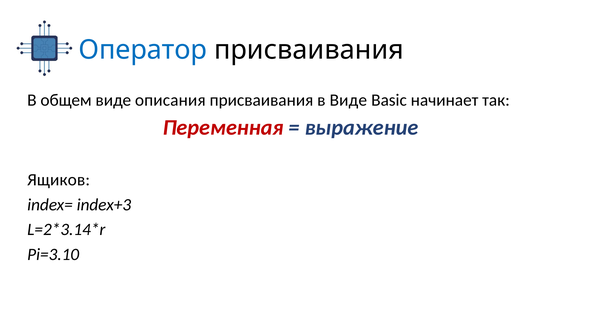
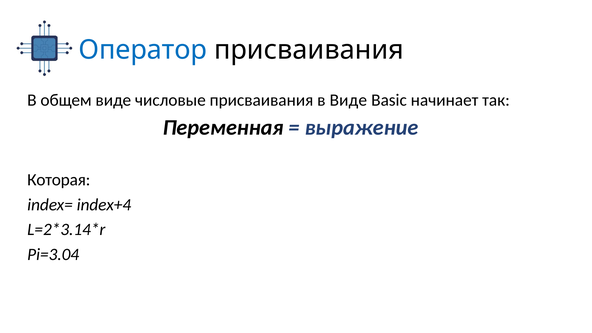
описания: описания -> числовые
Переменная colour: red -> black
Ящиков: Ящиков -> Которая
index+3: index+3 -> index+4
Pi=3.10: Pi=3.10 -> Pi=3.04
